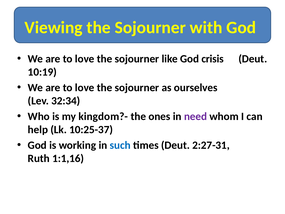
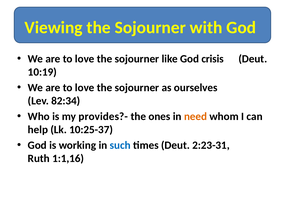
32:34: 32:34 -> 82:34
kingdom?-: kingdom?- -> provides?-
need colour: purple -> orange
2:27-31: 2:27-31 -> 2:23-31
